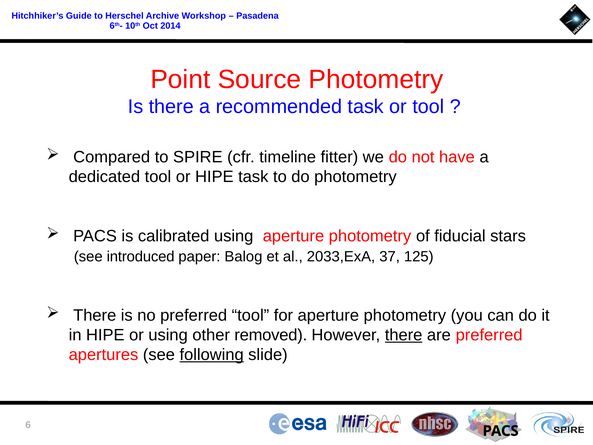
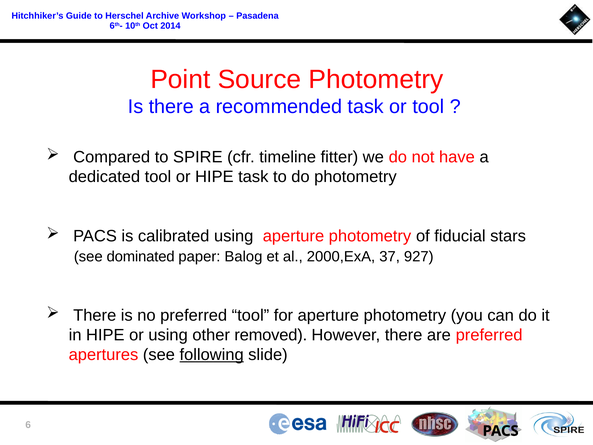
introduced: introduced -> dominated
2033,ExA: 2033,ExA -> 2000,ExA
125: 125 -> 927
there at (404, 335) underline: present -> none
